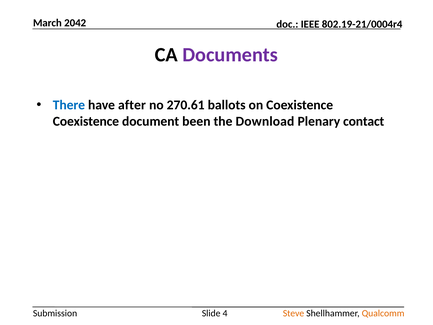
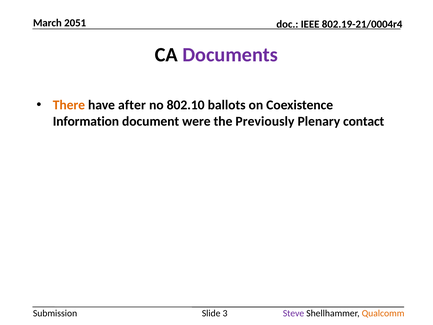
2042: 2042 -> 2051
There colour: blue -> orange
270.61: 270.61 -> 802.10
Coexistence at (86, 121): Coexistence -> Information
been: been -> were
Download: Download -> Previously
4: 4 -> 3
Steve colour: orange -> purple
